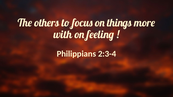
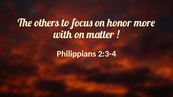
things: things -> honor
feeling: feeling -> matter
